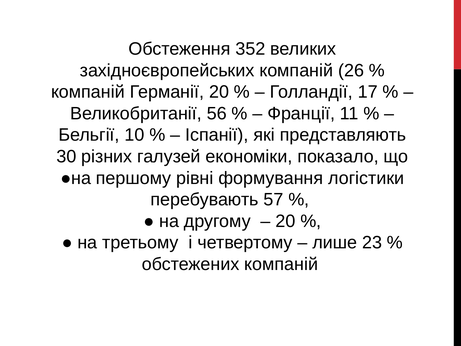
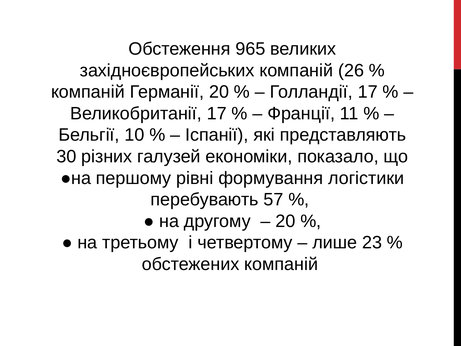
352: 352 -> 965
Великобританії 56: 56 -> 17
